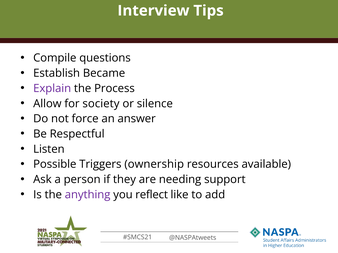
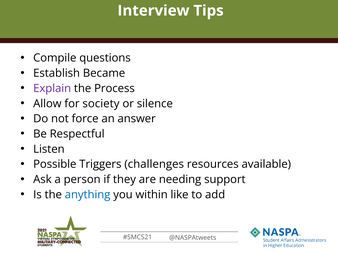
ownership: ownership -> challenges
anything colour: purple -> blue
reflect: reflect -> within
